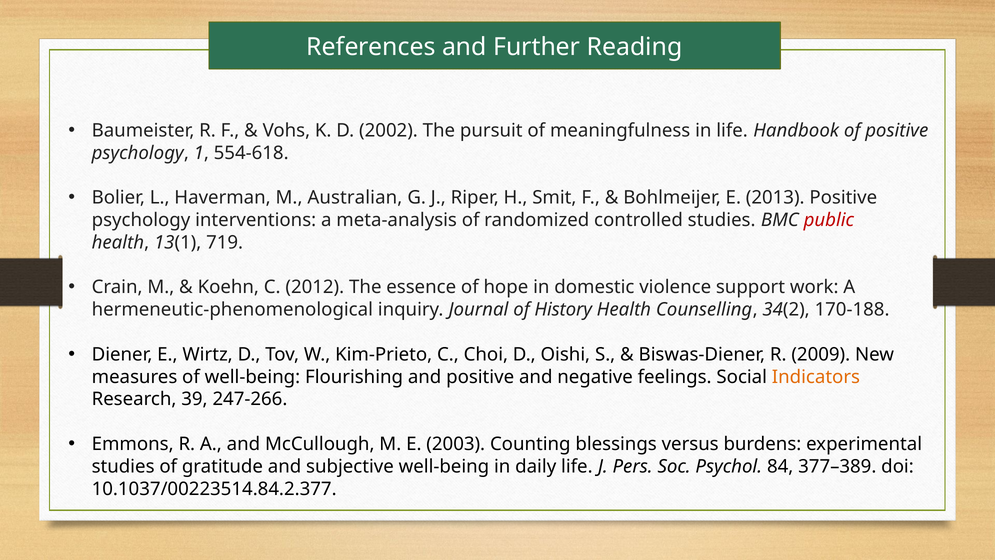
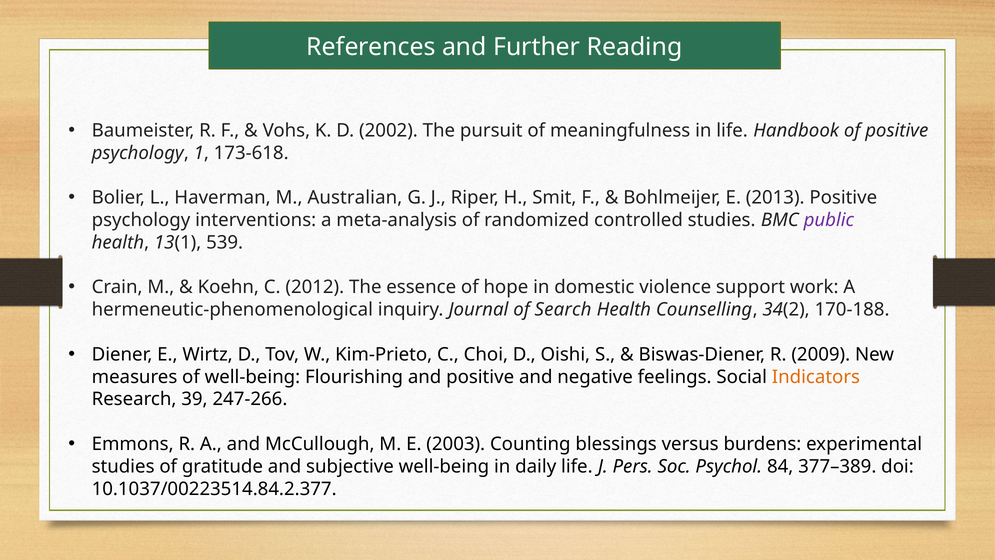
554-618: 554-618 -> 173-618
public colour: red -> purple
719: 719 -> 539
History: History -> Search
